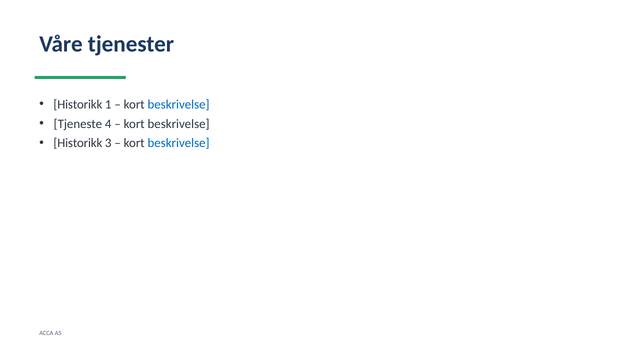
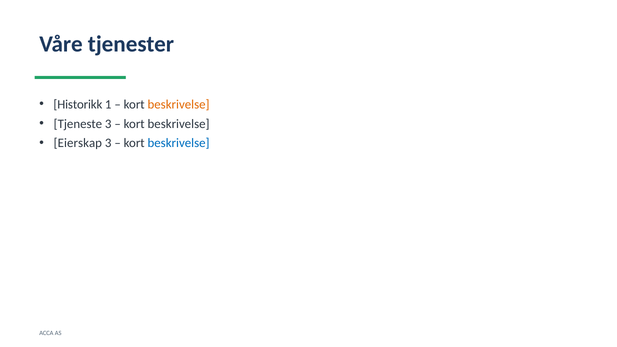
beskrivelse at (179, 105) colour: blue -> orange
Tjeneste 4: 4 -> 3
Historikk at (78, 143): Historikk -> Eierskap
